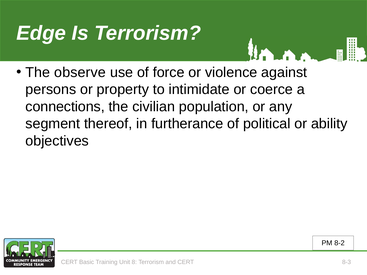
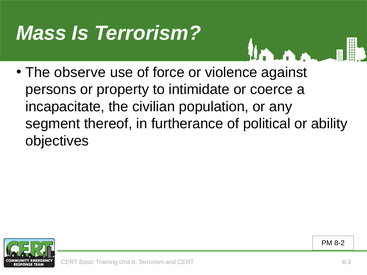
Edge: Edge -> Mass
connections: connections -> incapacitate
